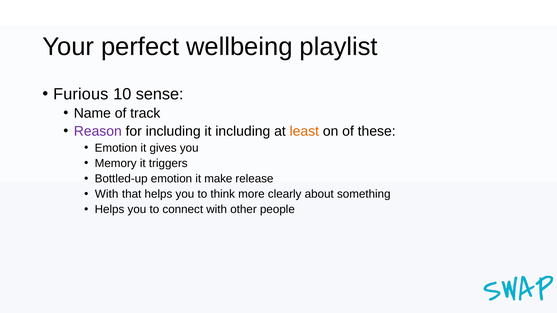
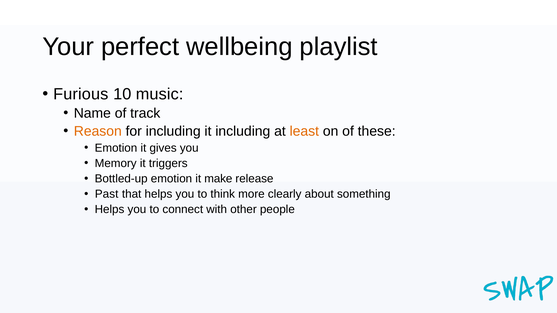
sense: sense -> music
Reason colour: purple -> orange
With at (107, 194): With -> Past
